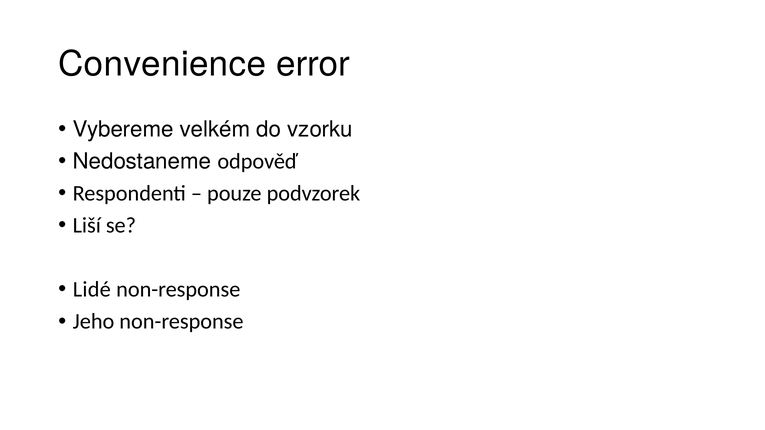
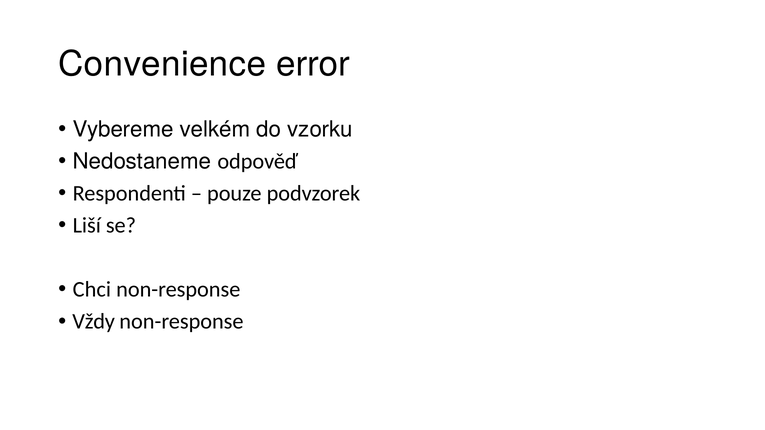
Lidé: Lidé -> Chci
Jeho: Jeho -> Vždy
